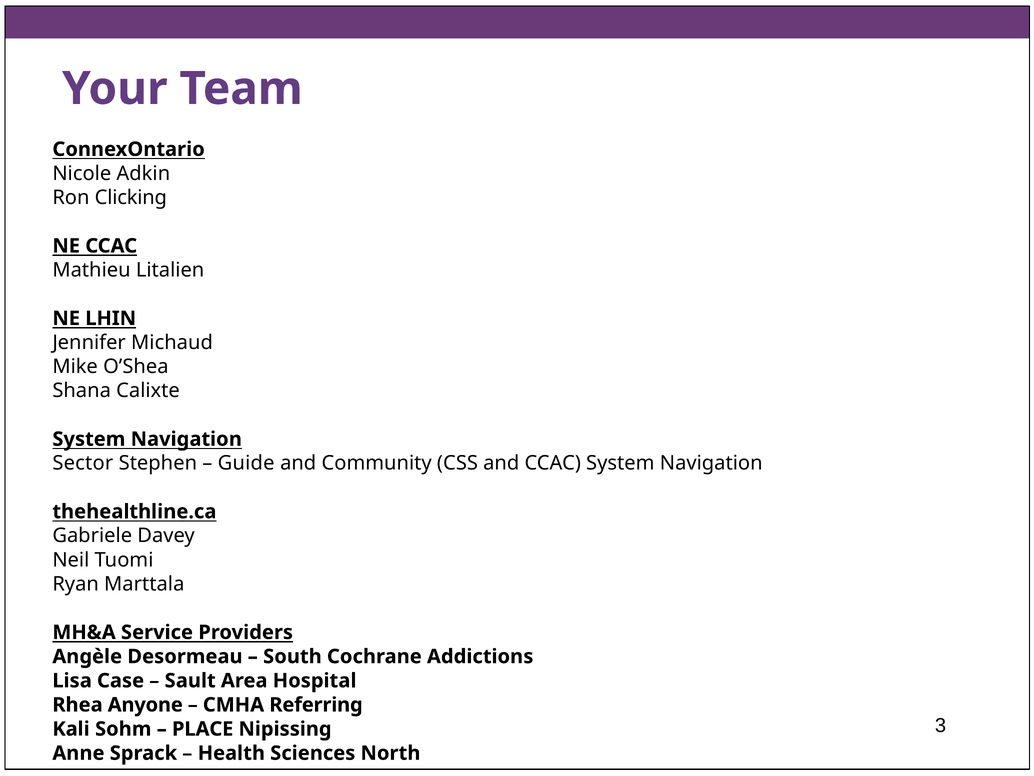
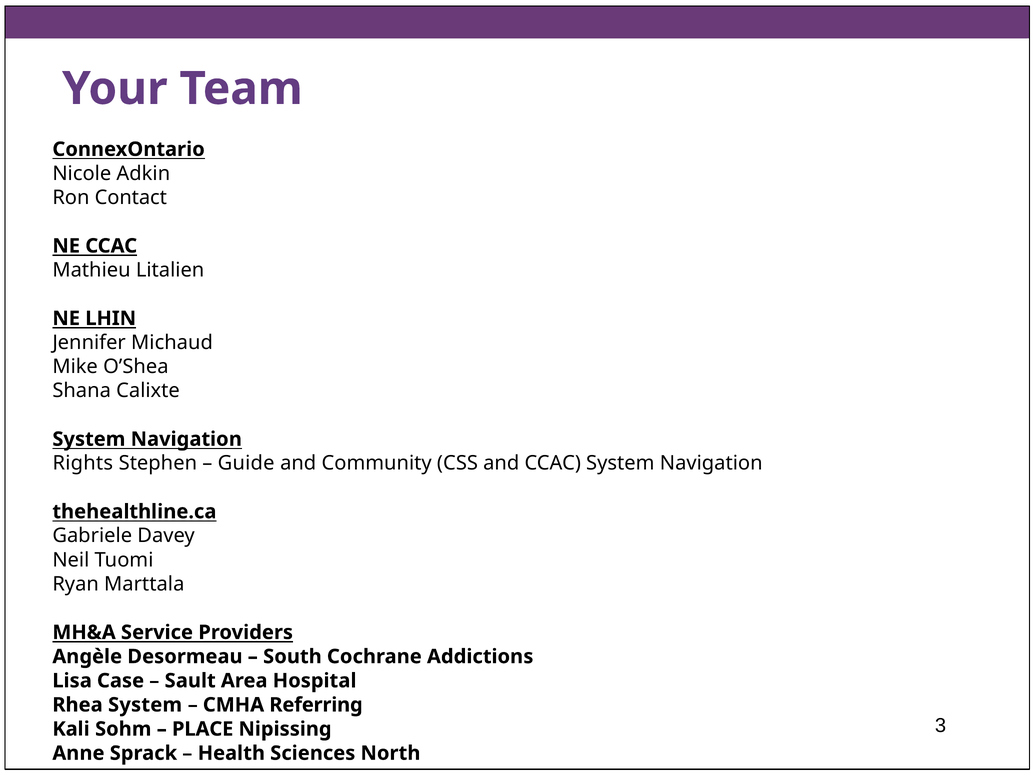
Clicking: Clicking -> Contact
Sector: Sector -> Rights
Rhea Anyone: Anyone -> System
